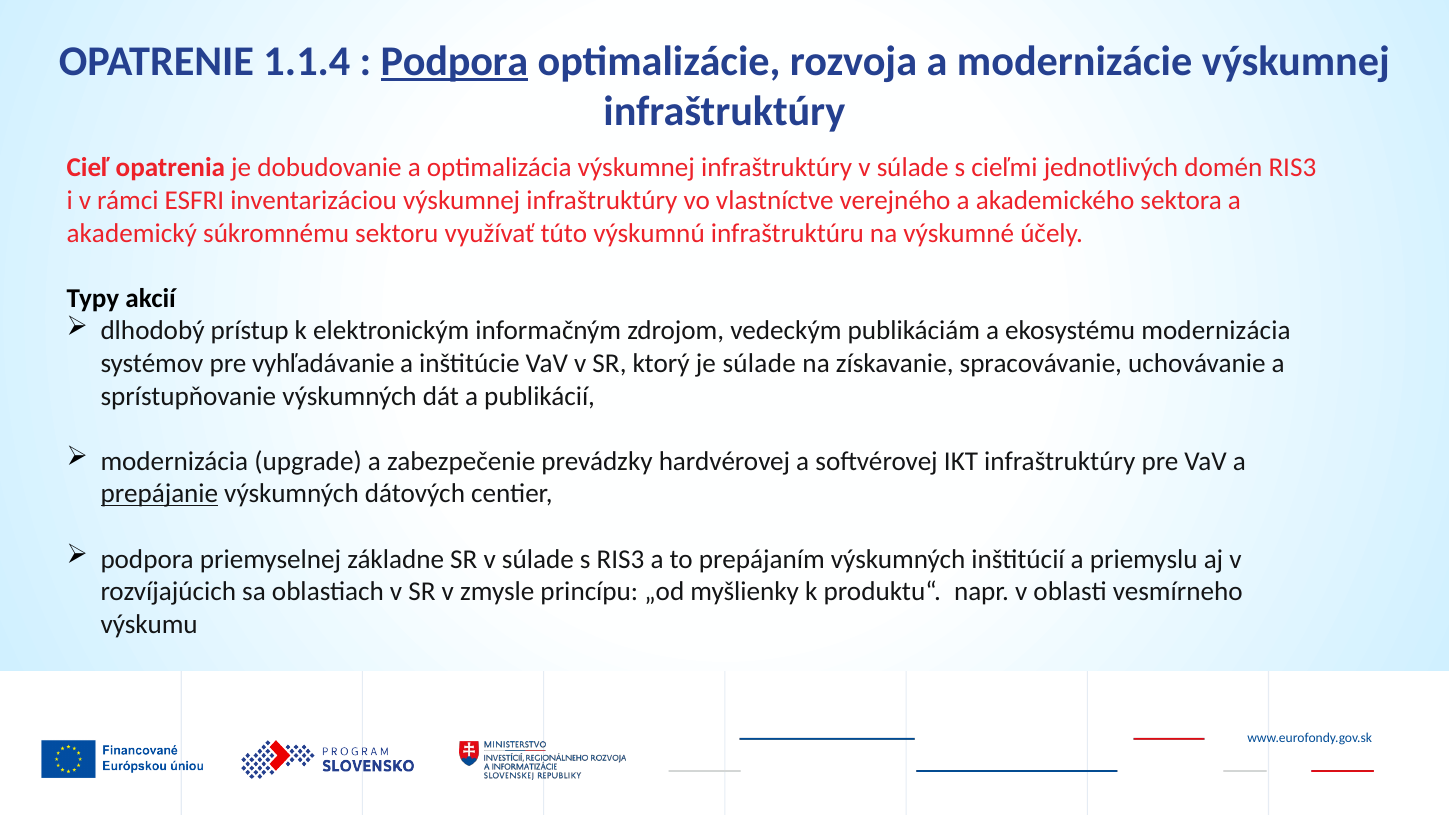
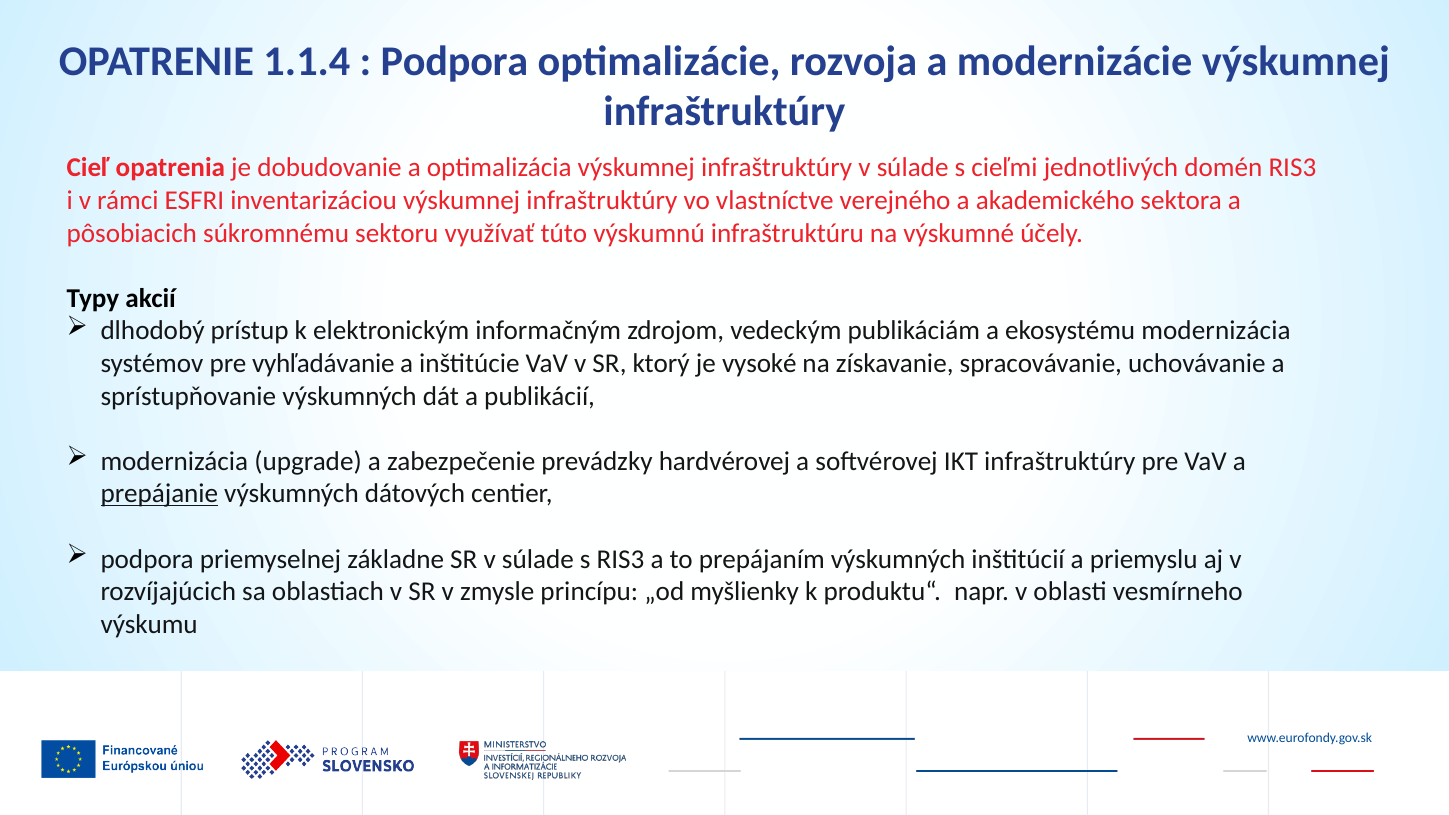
Podpora at (455, 61) underline: present -> none
akademický: akademický -> pôsobiacich
je súlade: súlade -> vysoké
